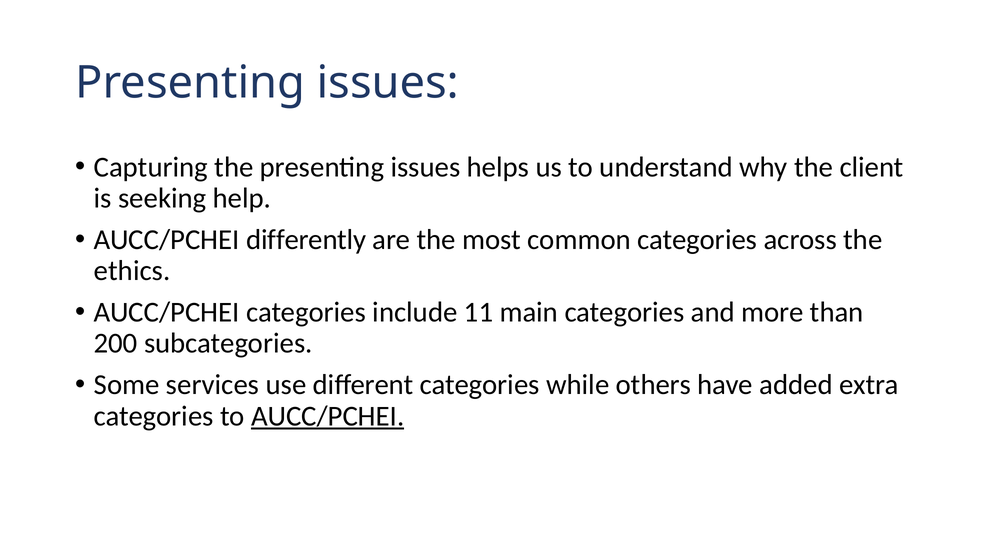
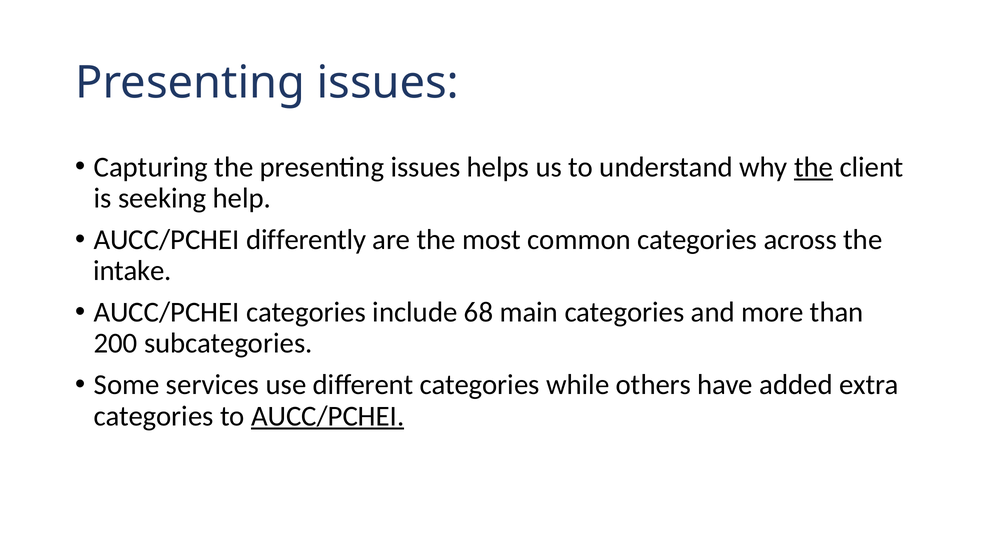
the at (814, 167) underline: none -> present
ethics: ethics -> intake
11: 11 -> 68
